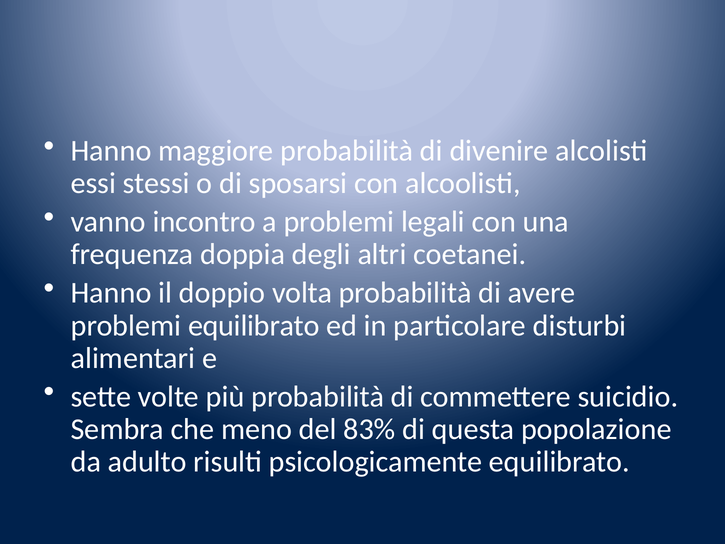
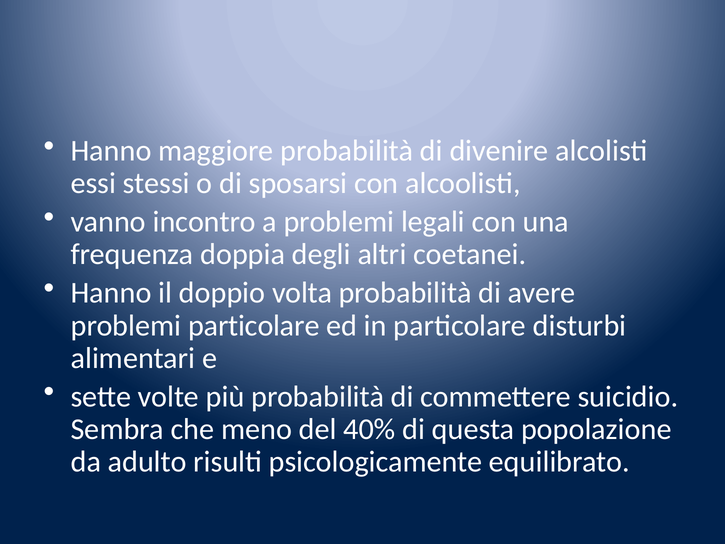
problemi equilibrato: equilibrato -> particolare
83%: 83% -> 40%
